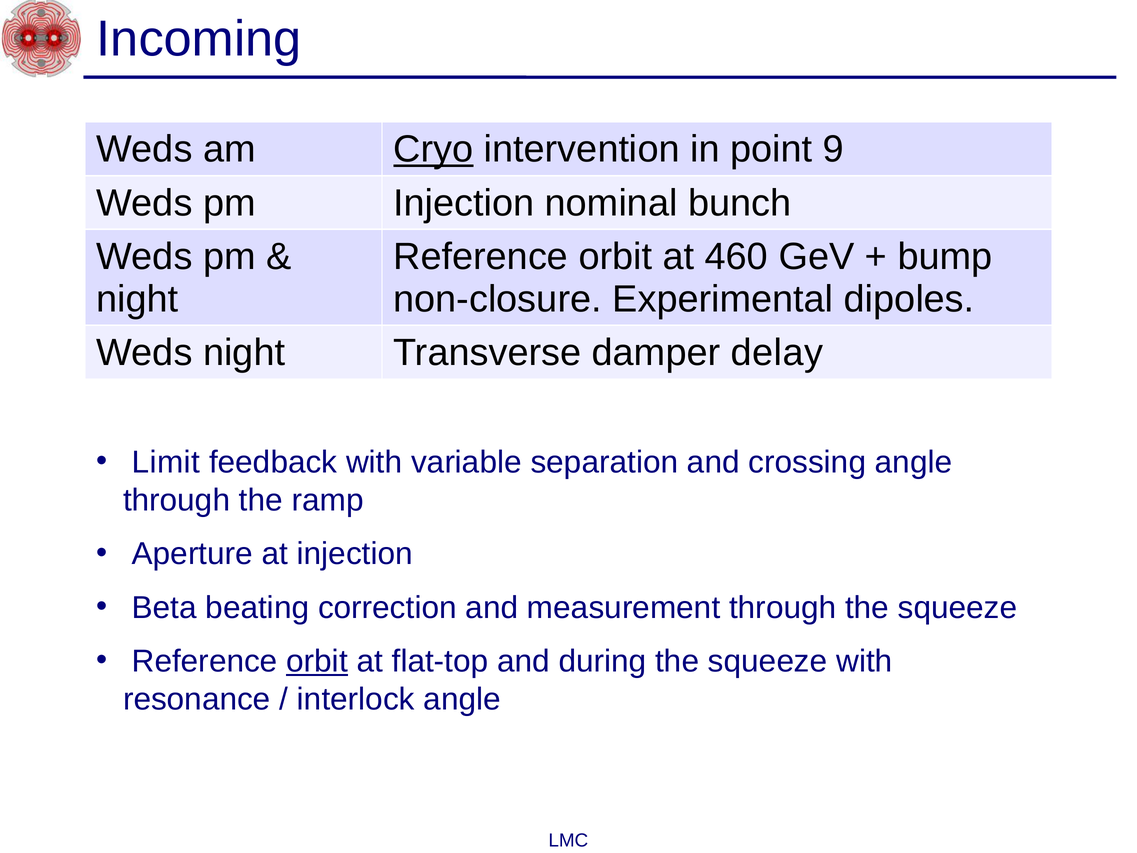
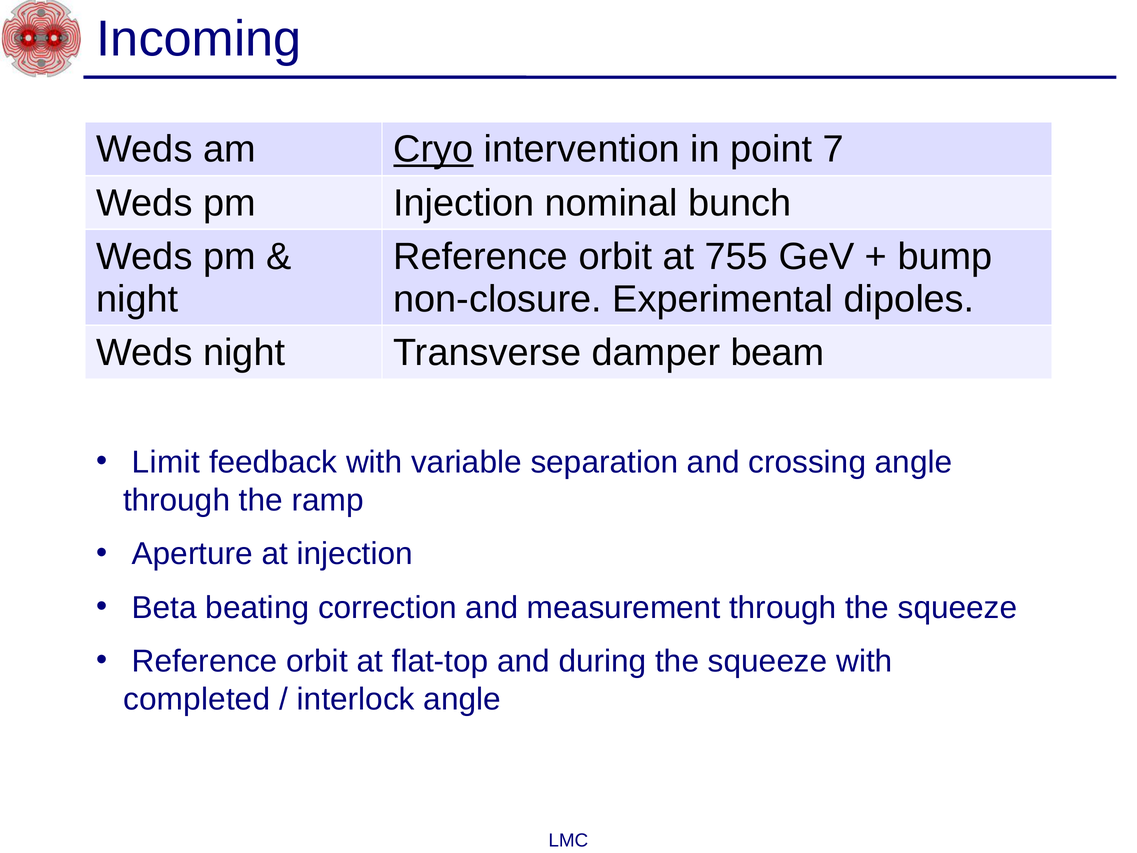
9: 9 -> 7
460: 460 -> 755
delay: delay -> beam
orbit at (317, 661) underline: present -> none
resonance: resonance -> completed
